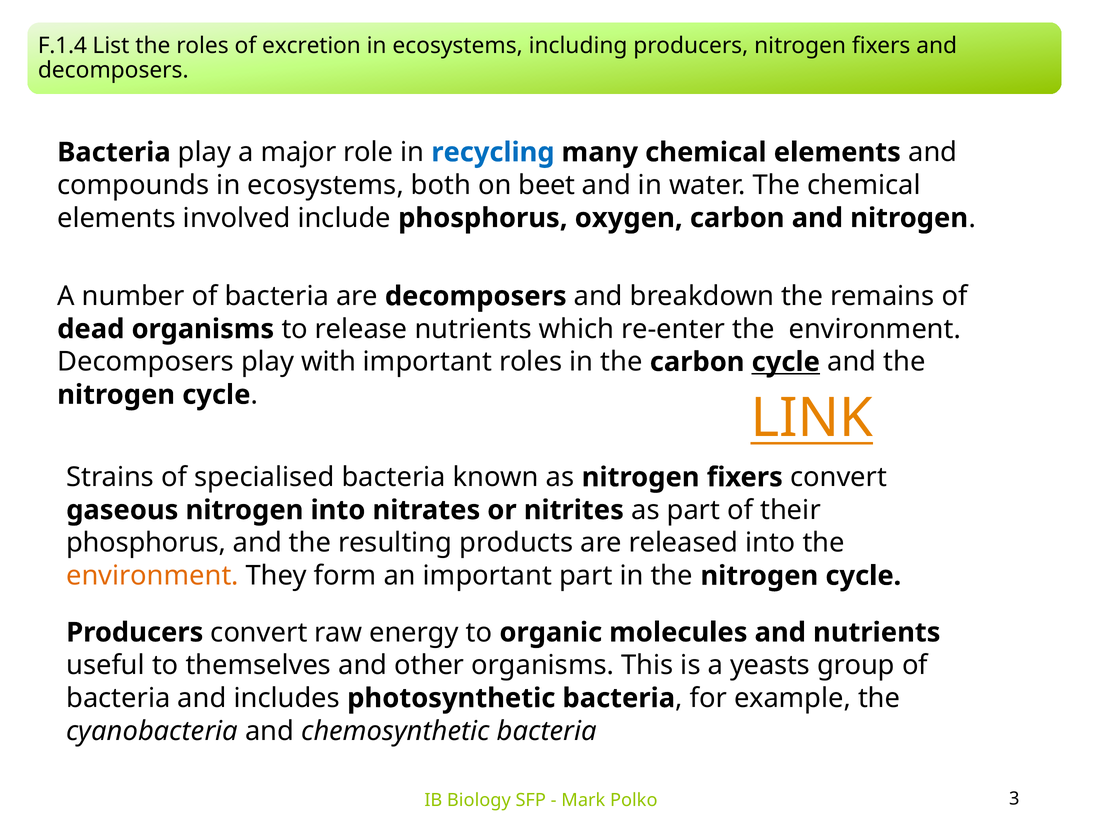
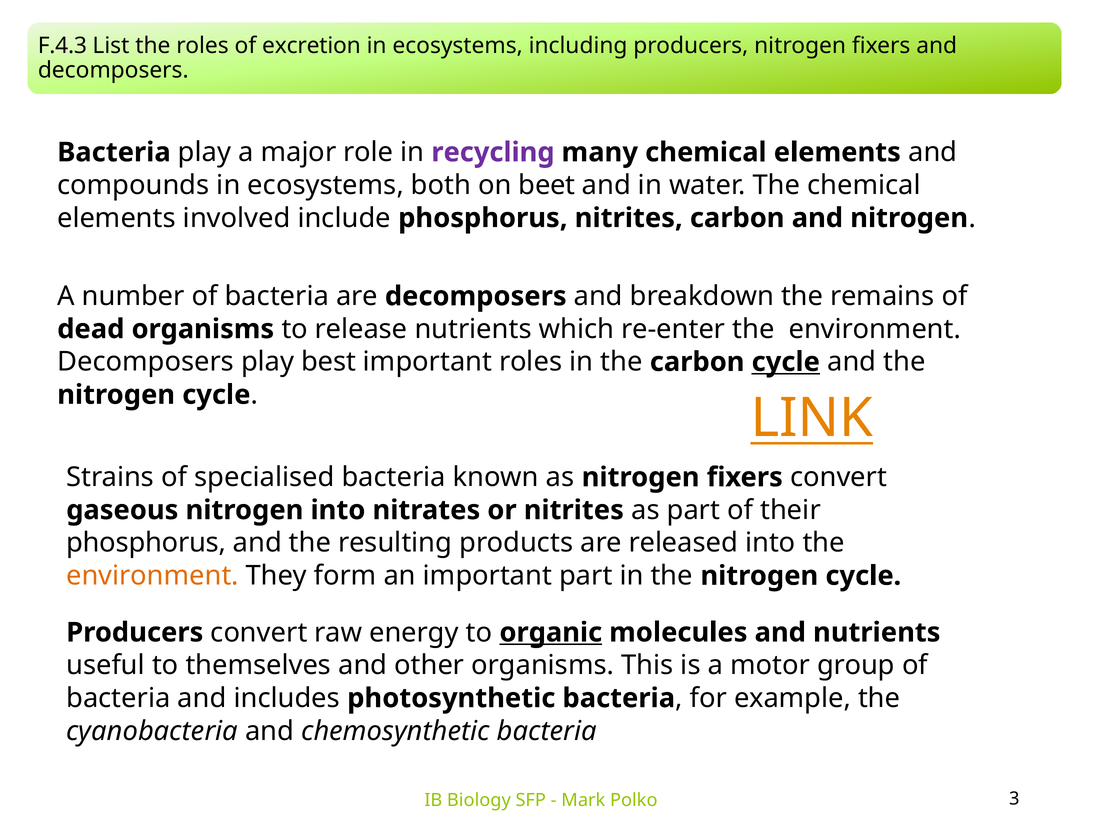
F.1.4: F.1.4 -> F.4.3
recycling colour: blue -> purple
phosphorus oxygen: oxygen -> nitrites
with: with -> best
organic underline: none -> present
yeasts: yeasts -> motor
